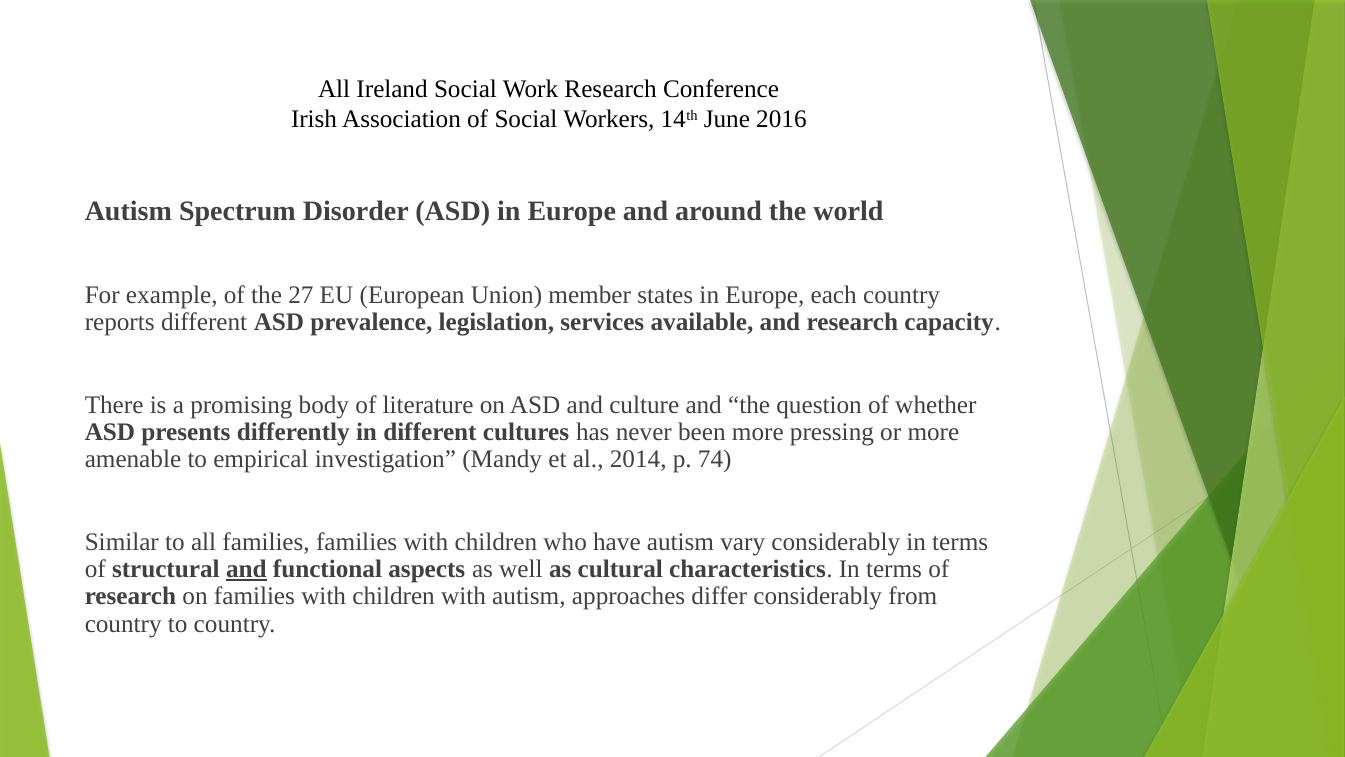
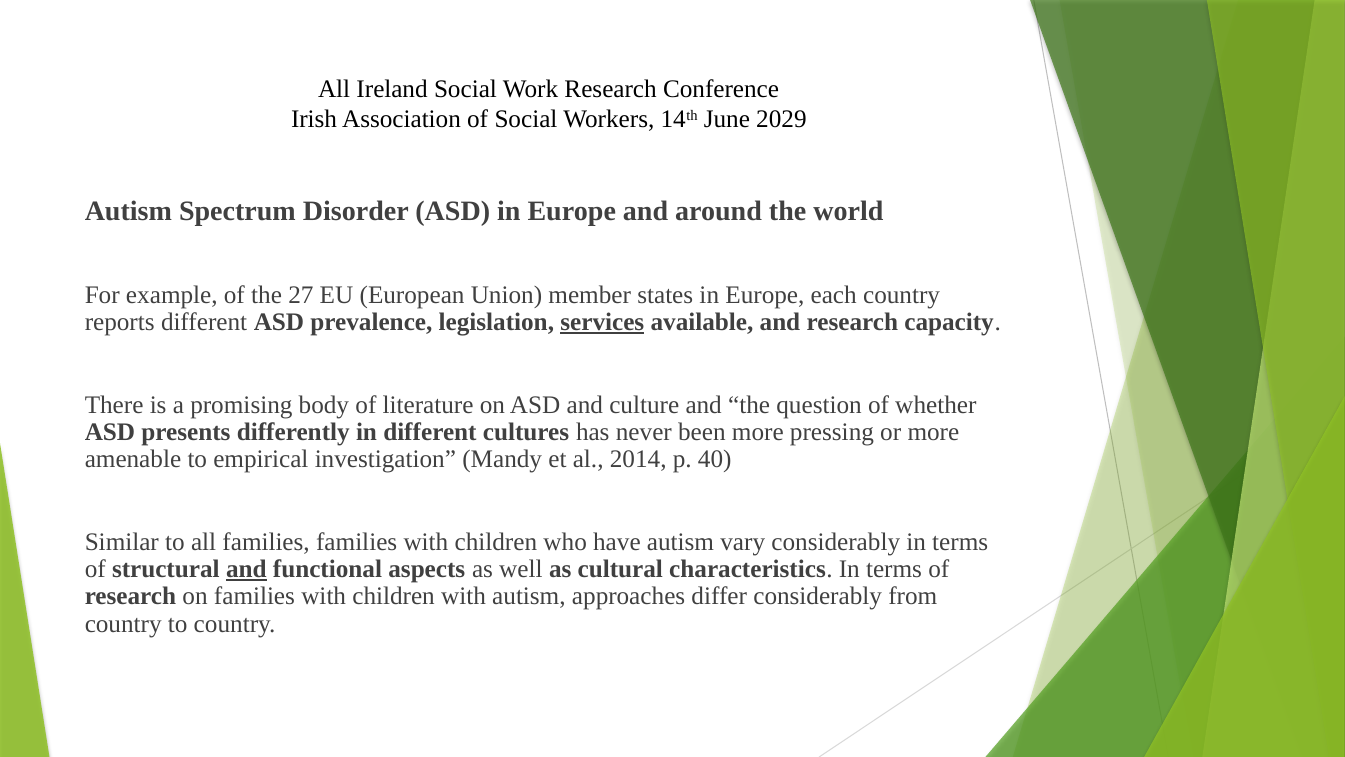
2016: 2016 -> 2029
services underline: none -> present
74: 74 -> 40
